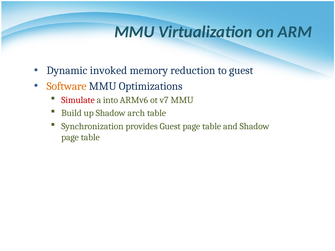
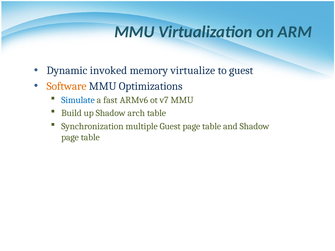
reduction: reduction -> virtualize
Simulate colour: red -> blue
into: into -> fast
provides: provides -> multiple
